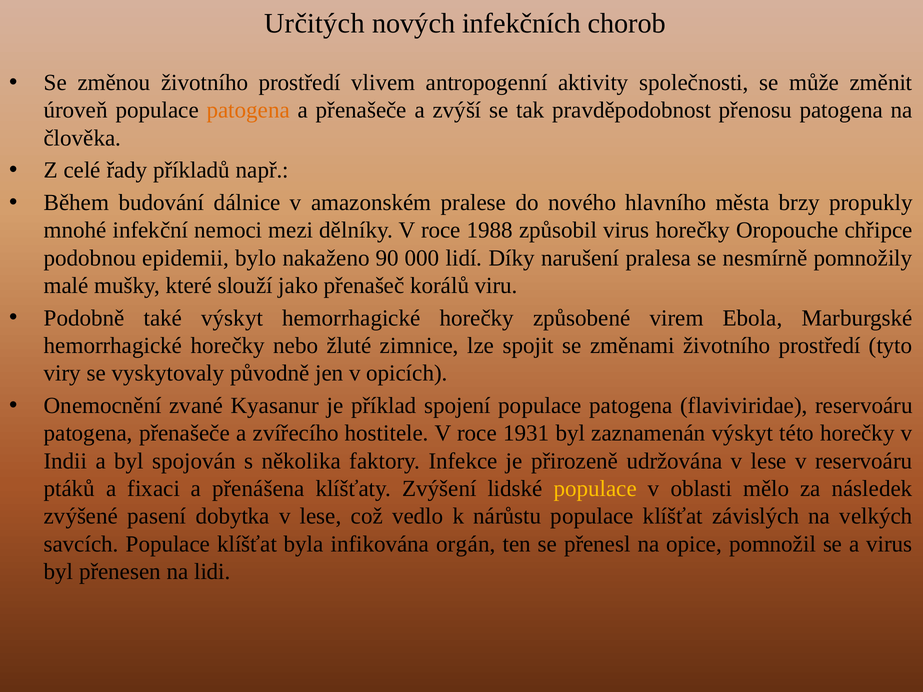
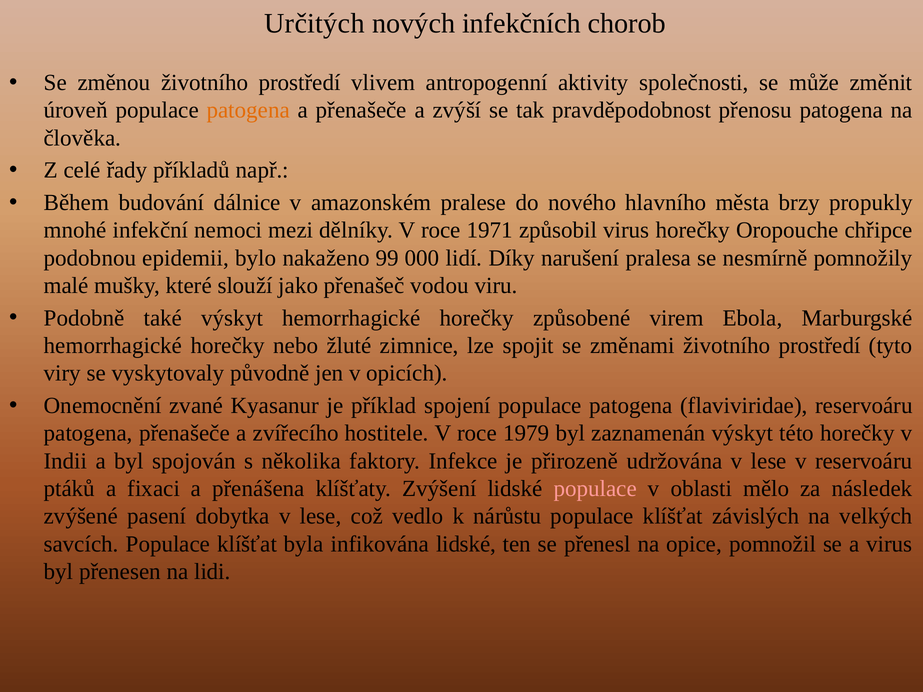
1988: 1988 -> 1971
90: 90 -> 99
korálů: korálů -> vodou
1931: 1931 -> 1979
populace at (595, 489) colour: yellow -> pink
infikována orgán: orgán -> lidské
